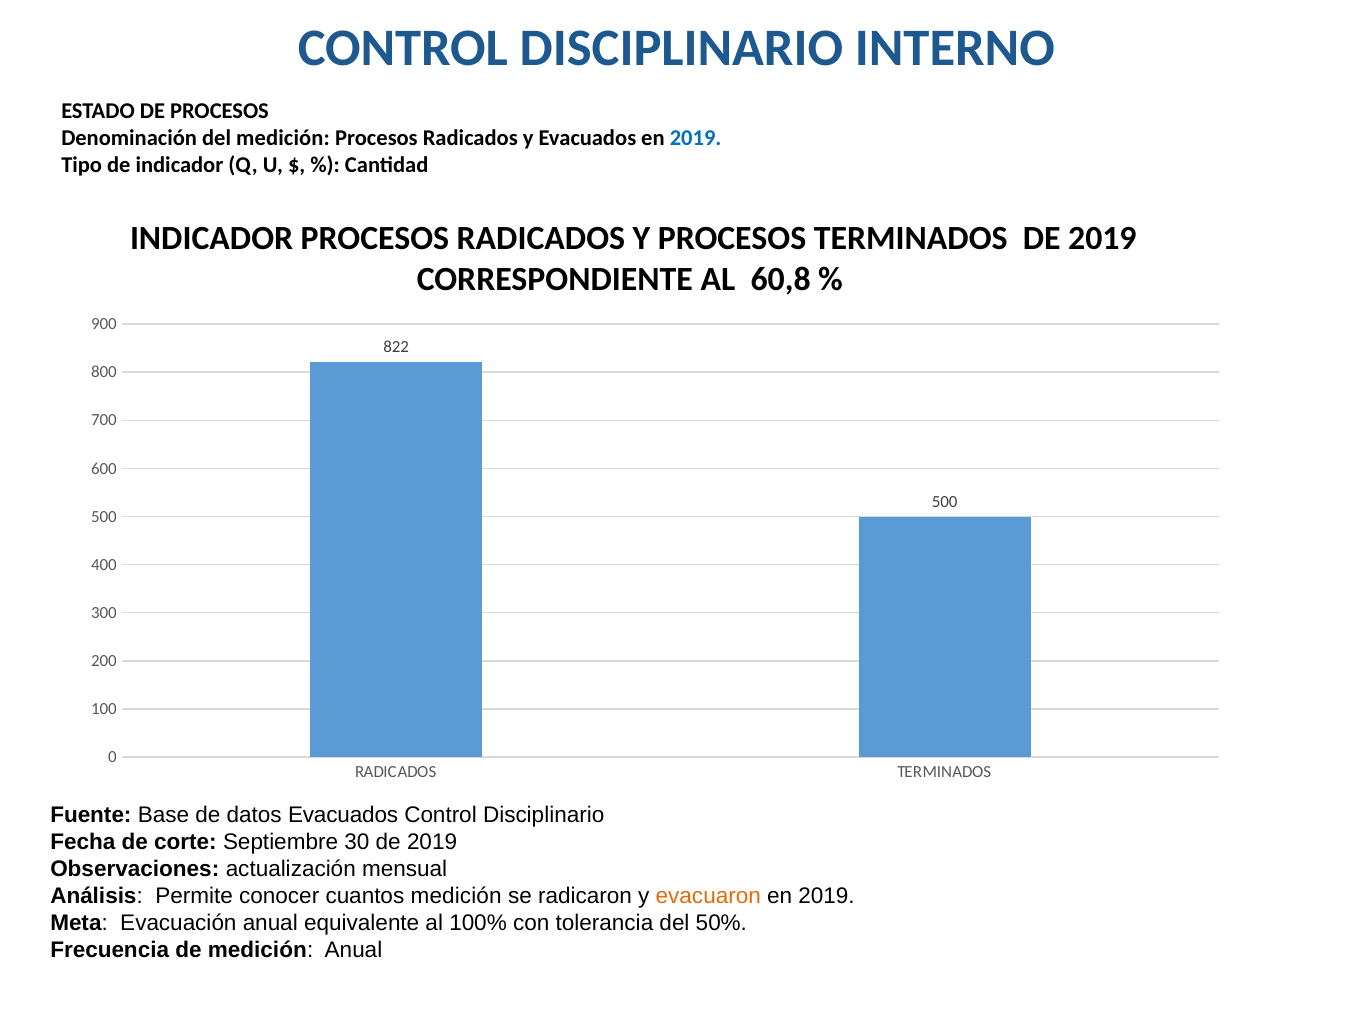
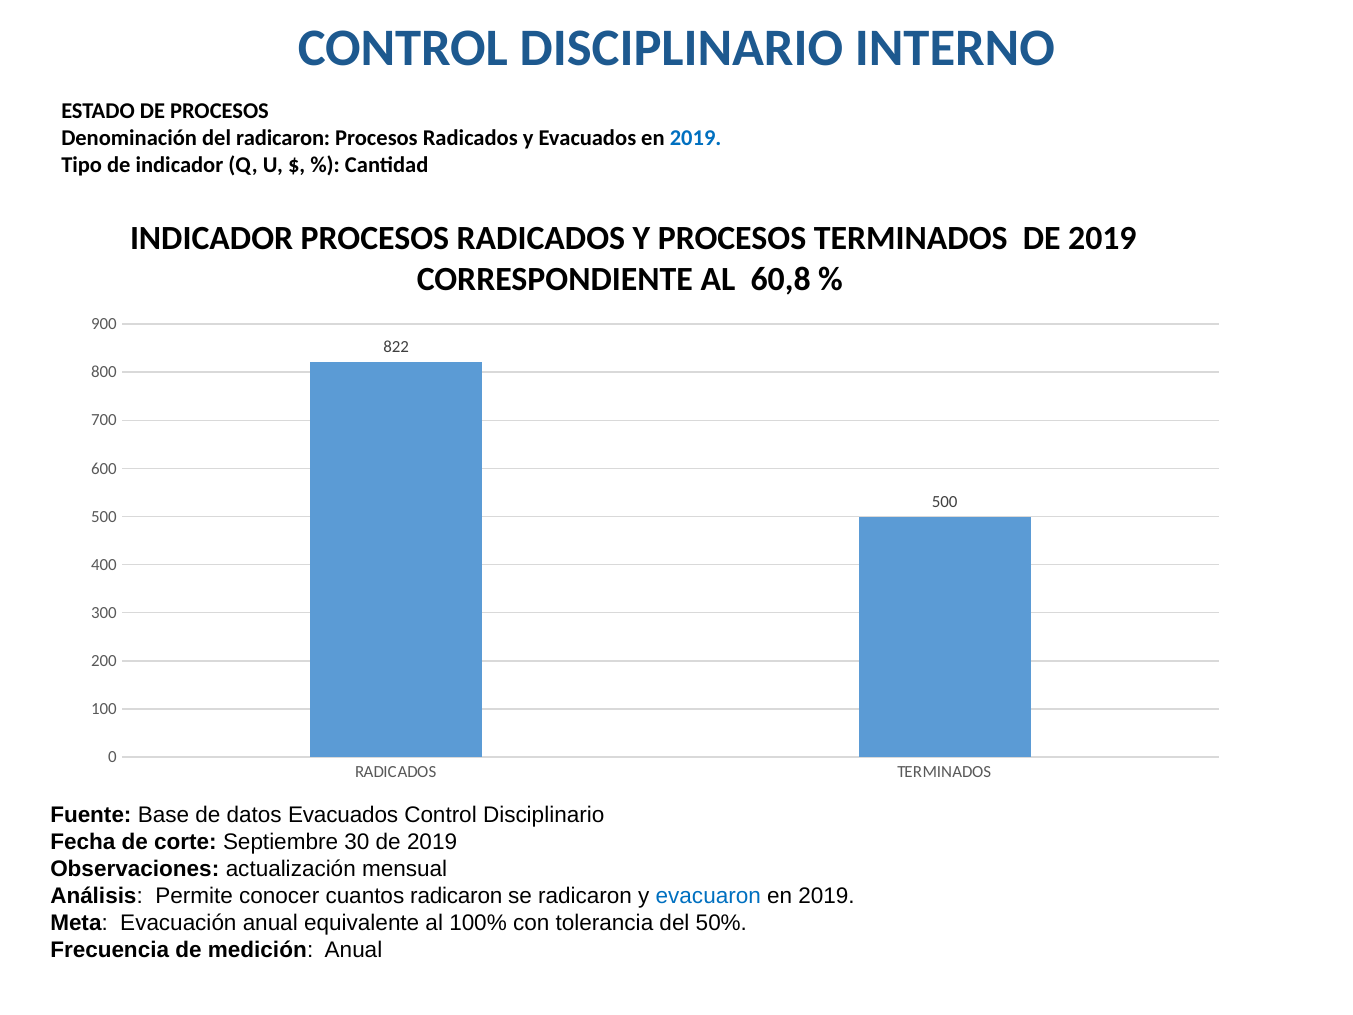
del medición: medición -> radicaron
cuantos medición: medición -> radicaron
evacuaron colour: orange -> blue
